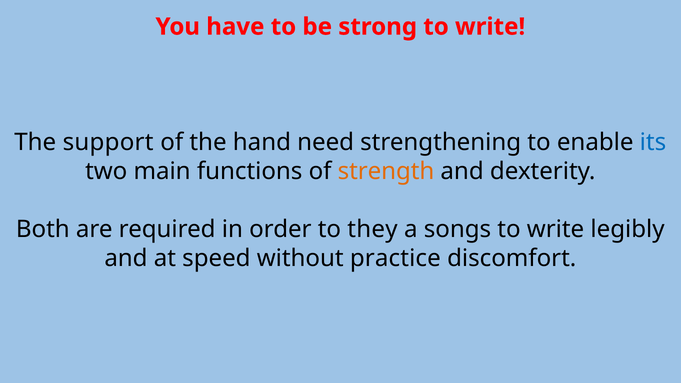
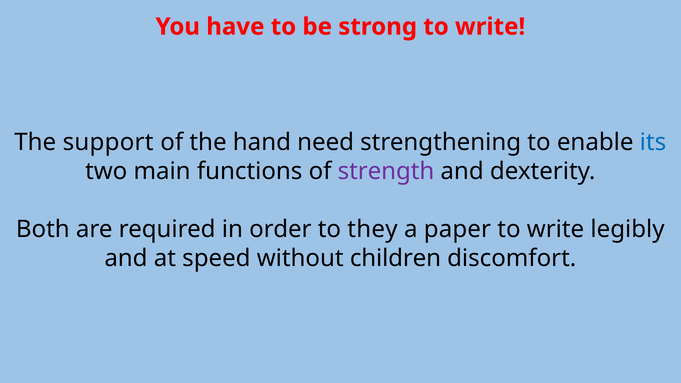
strength colour: orange -> purple
songs: songs -> paper
practice: practice -> children
